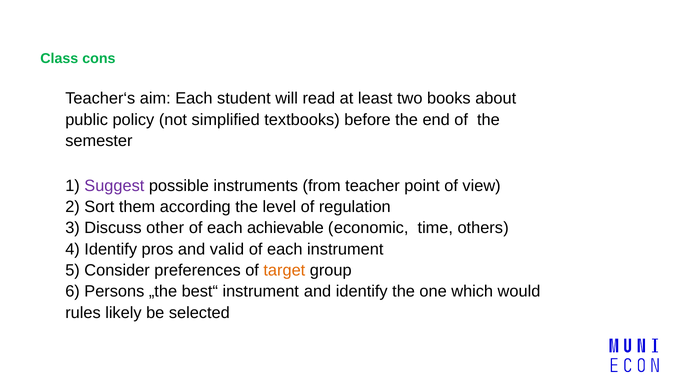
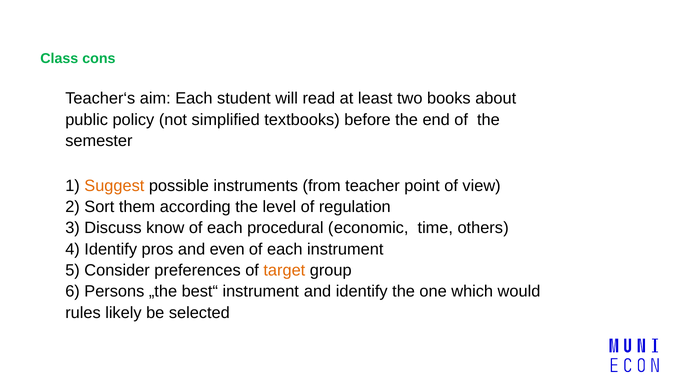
Suggest colour: purple -> orange
other: other -> know
achievable: achievable -> procedural
valid: valid -> even
